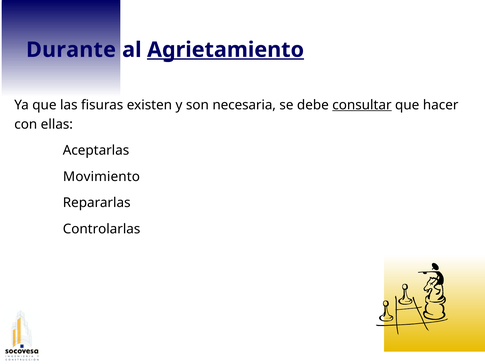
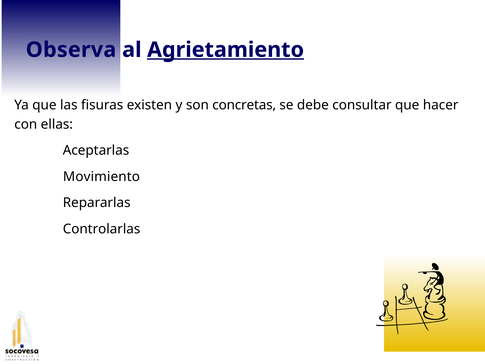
Durante: Durante -> Observa
necesaria: necesaria -> concretas
consultar underline: present -> none
